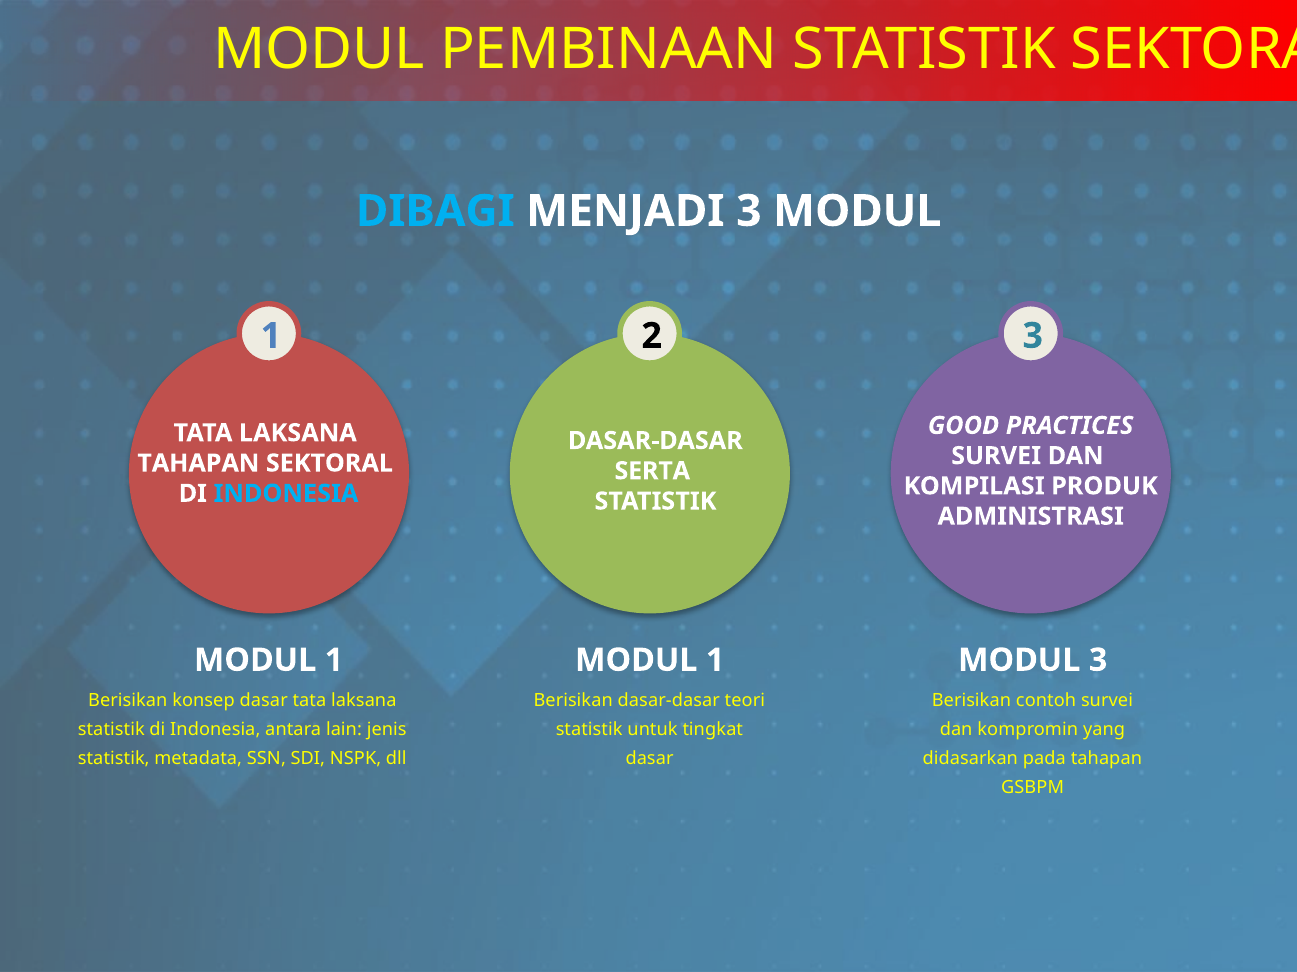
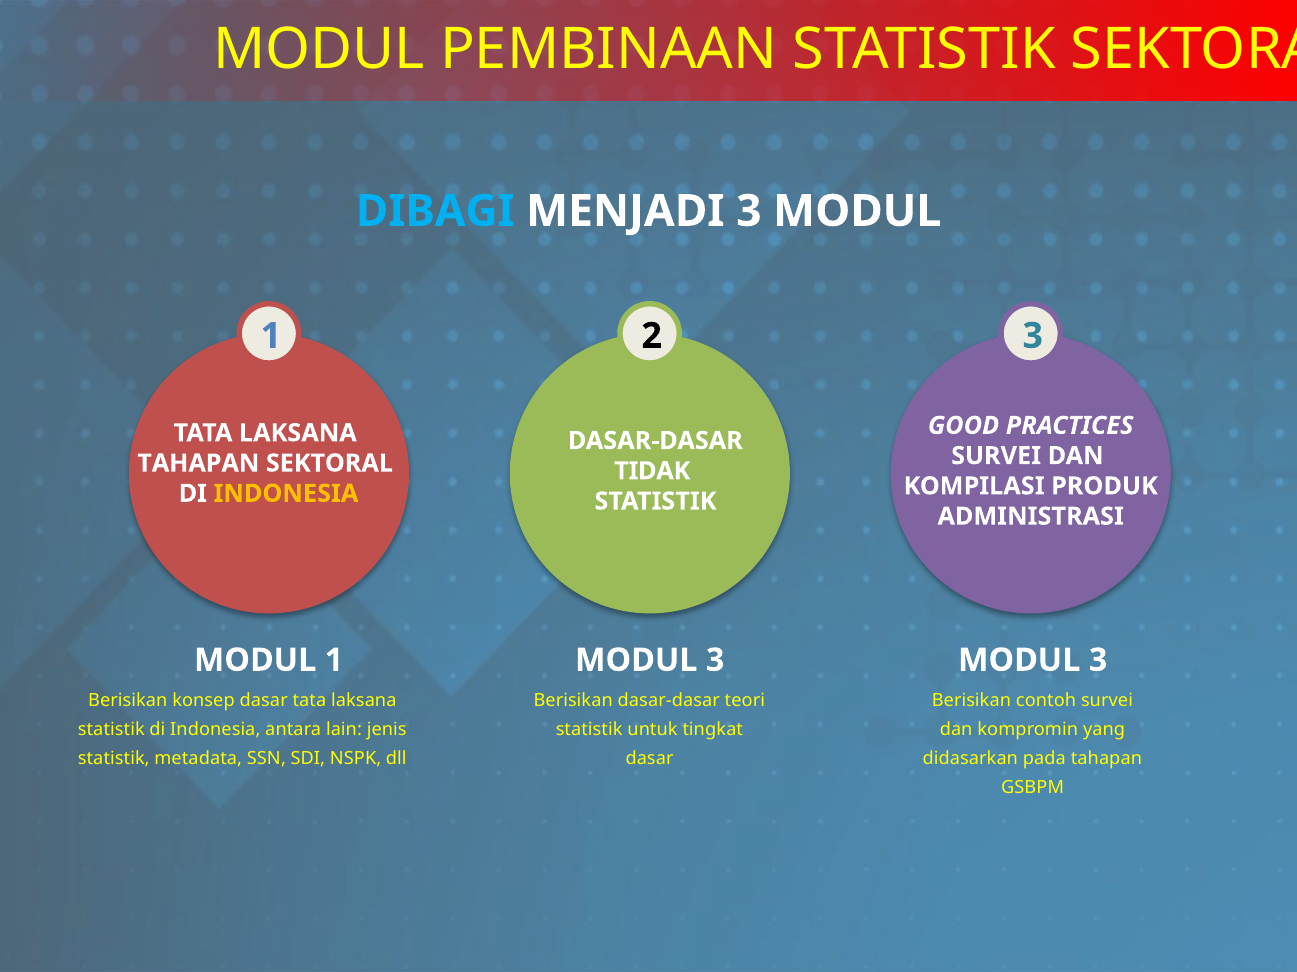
SERTA: SERTA -> TIDAK
INDONESIA at (286, 494) colour: light blue -> yellow
1 at (715, 661): 1 -> 3
